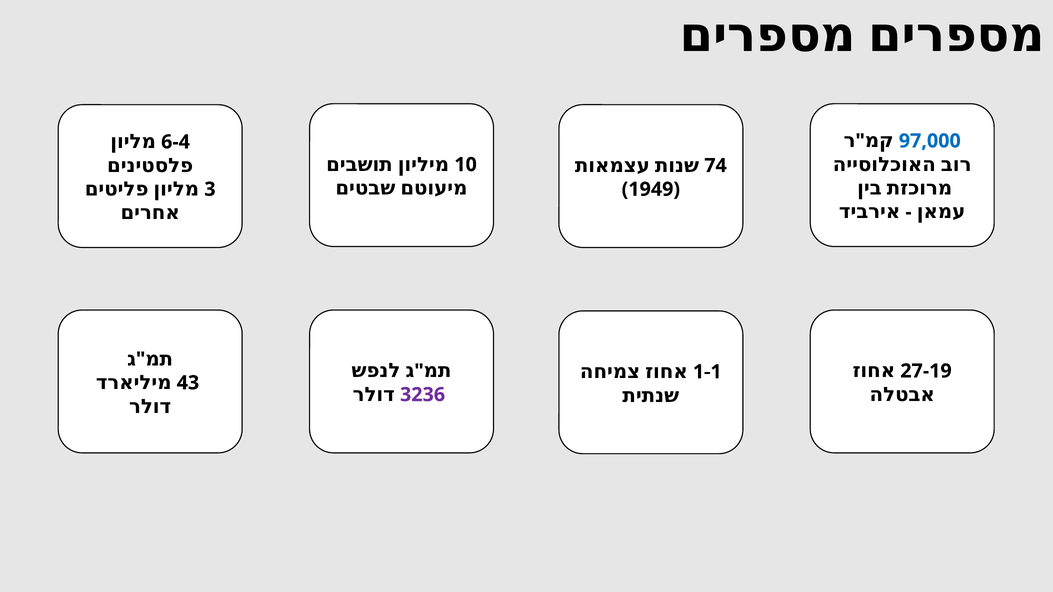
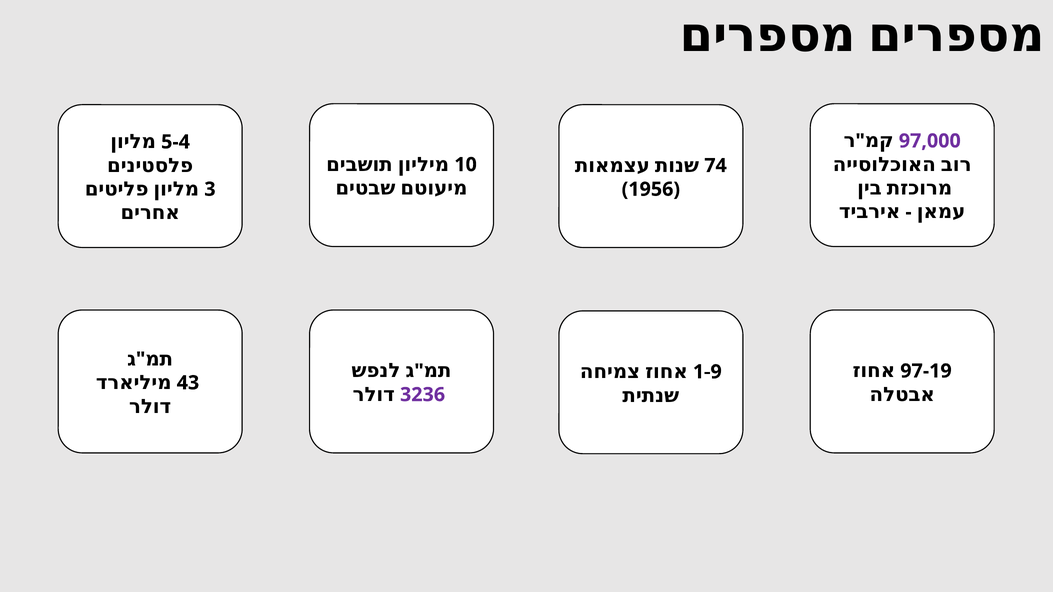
97,000 colour: blue -> purple
6-4: 6-4 -> 5-4
1949: 1949 -> 1956
27-19: 27-19 -> 97-19
1-1: 1-1 -> 1-9
